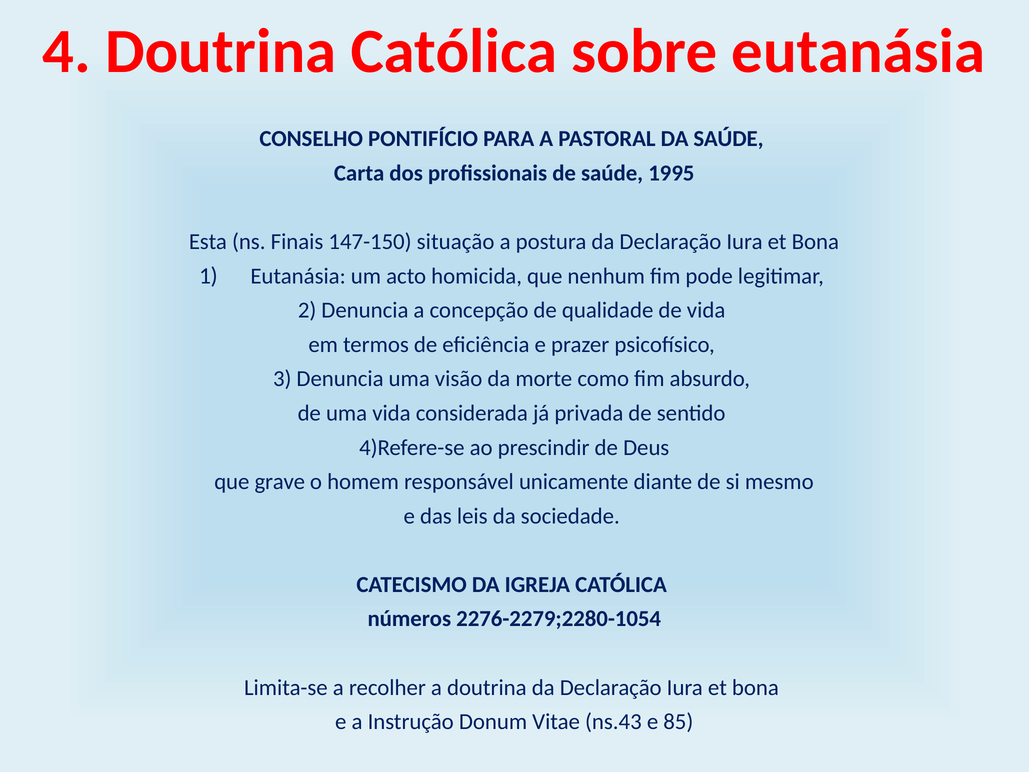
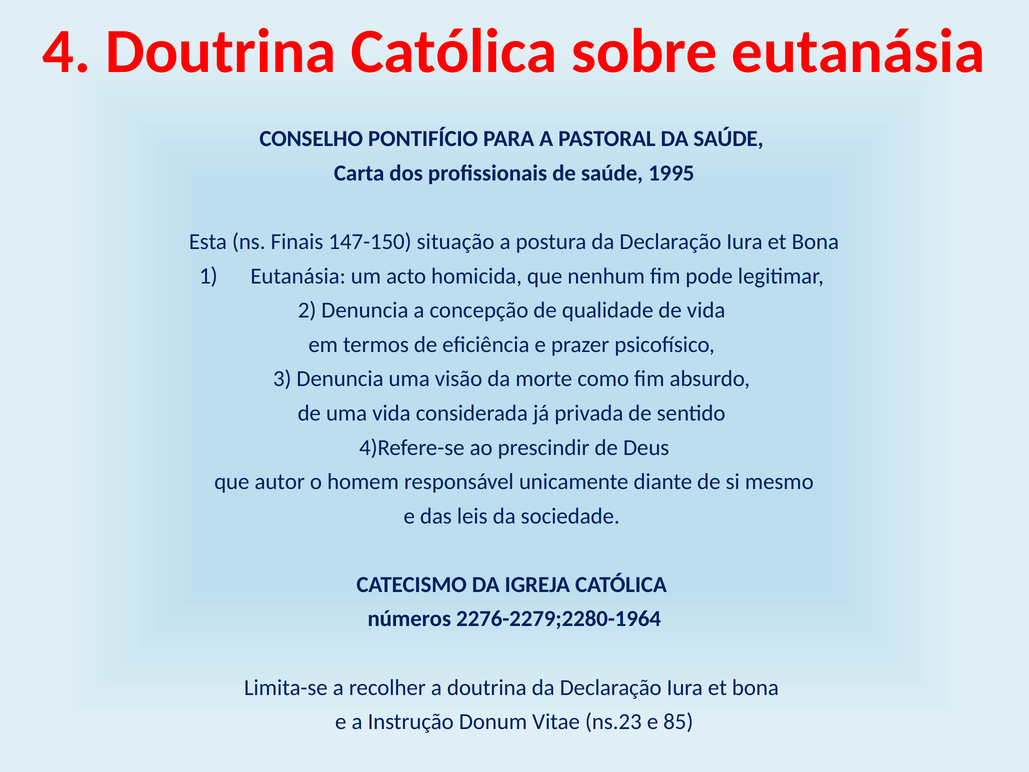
grave: grave -> autor
2276-2279;2280-1054: 2276-2279;2280-1054 -> 2276-2279;2280-1964
ns.43: ns.43 -> ns.23
